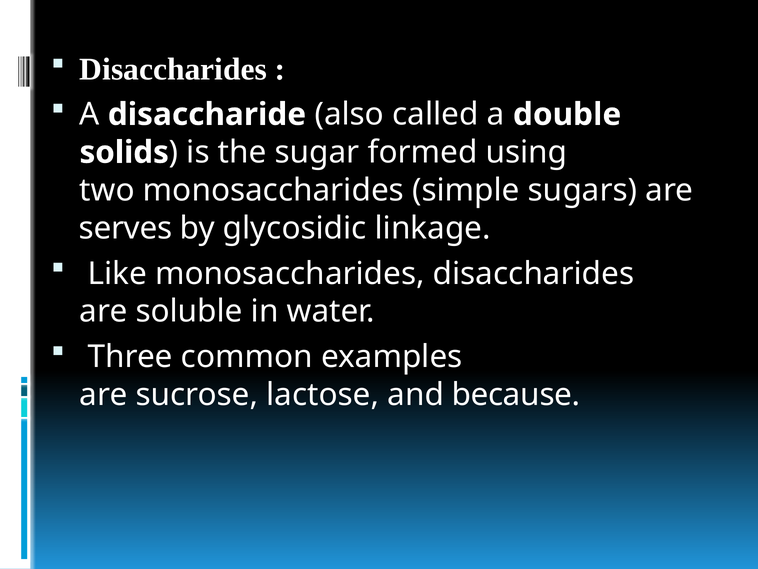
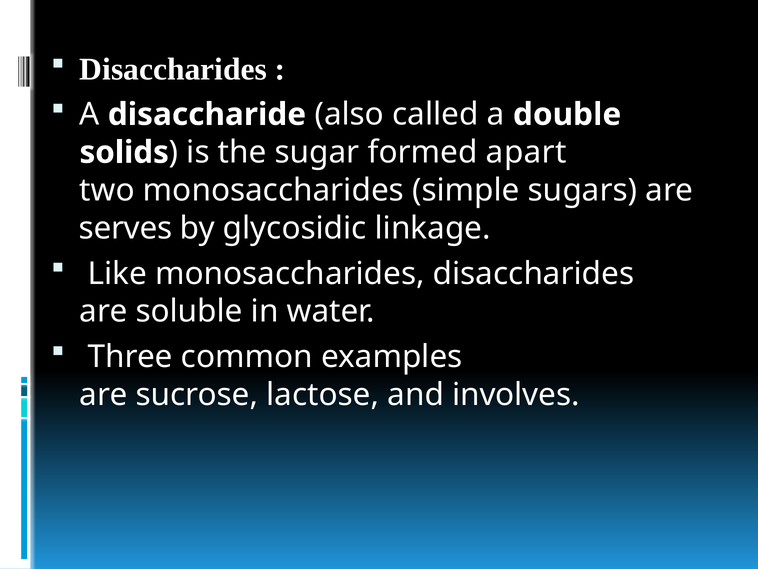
using: using -> apart
because: because -> involves
